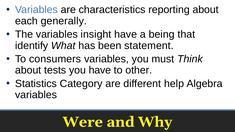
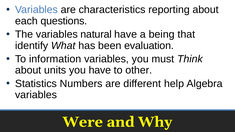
generally: generally -> questions
insight: insight -> natural
statement: statement -> evaluation
consumers: consumers -> information
tests: tests -> units
Category: Category -> Numbers
